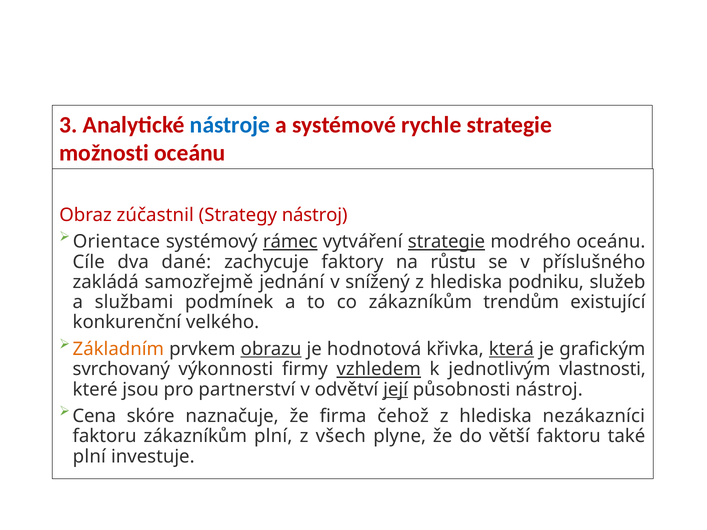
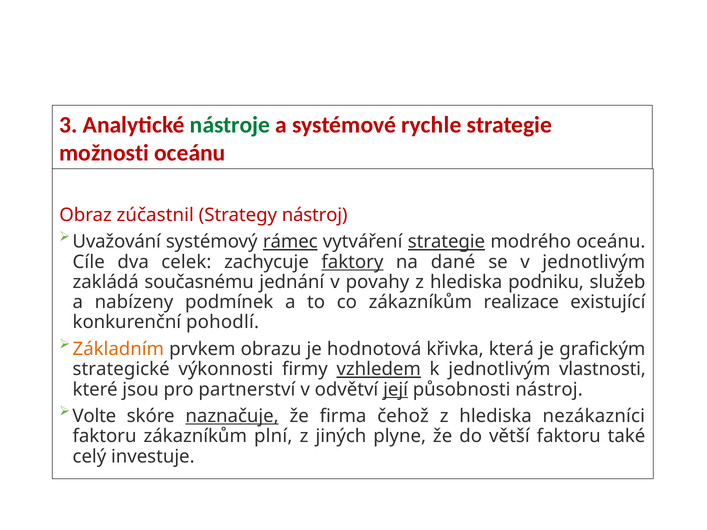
nástroje colour: blue -> green
Orientace: Orientace -> Uvažování
dané: dané -> celek
faktory underline: none -> present
růstu: růstu -> dané
v příslušného: příslušného -> jednotlivým
samozřejmě: samozřejmě -> současnému
snížený: snížený -> povahy
službami: službami -> nabízeny
trendům: trendům -> realizace
velkého: velkého -> pohodlí
obrazu underline: present -> none
která underline: present -> none
svrchovaný: svrchovaný -> strategické
Cena: Cena -> Volte
naznačuje underline: none -> present
všech: všech -> jiných
plní at (89, 457): plní -> celý
